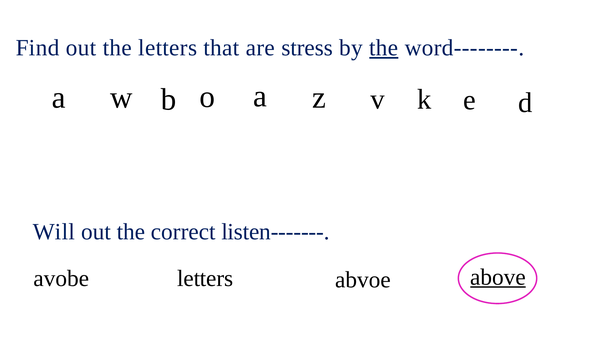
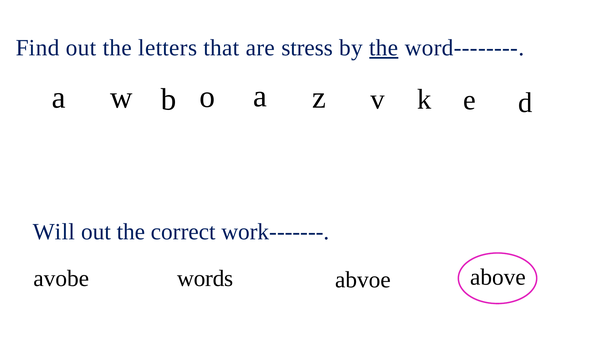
listen-------: listen------- -> work-------
avobe letters: letters -> words
above underline: present -> none
